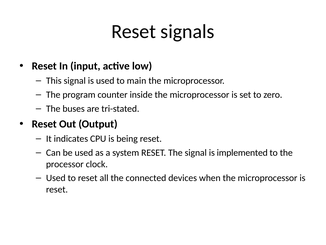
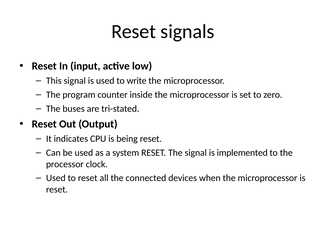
main: main -> write
